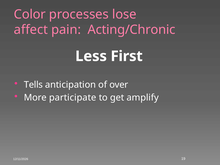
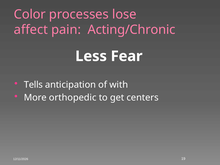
First: First -> Fear
over: over -> with
participate: participate -> orthopedic
amplify: amplify -> centers
